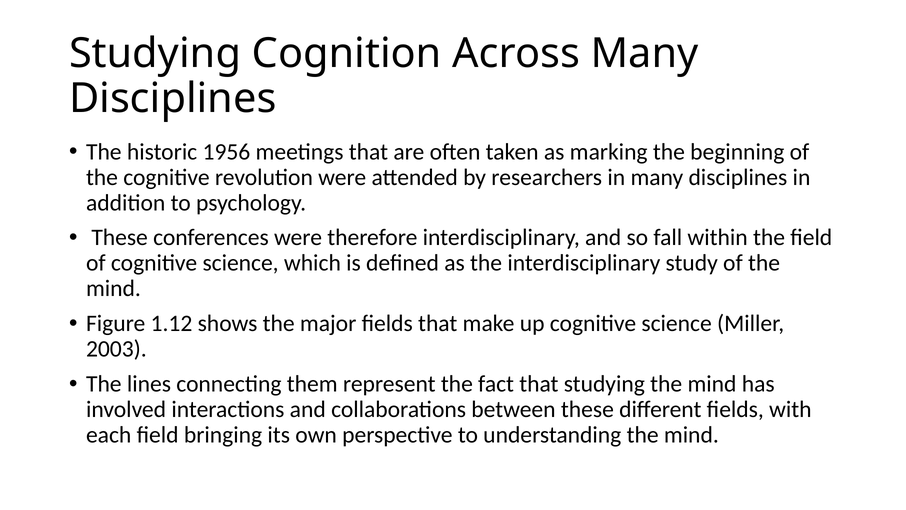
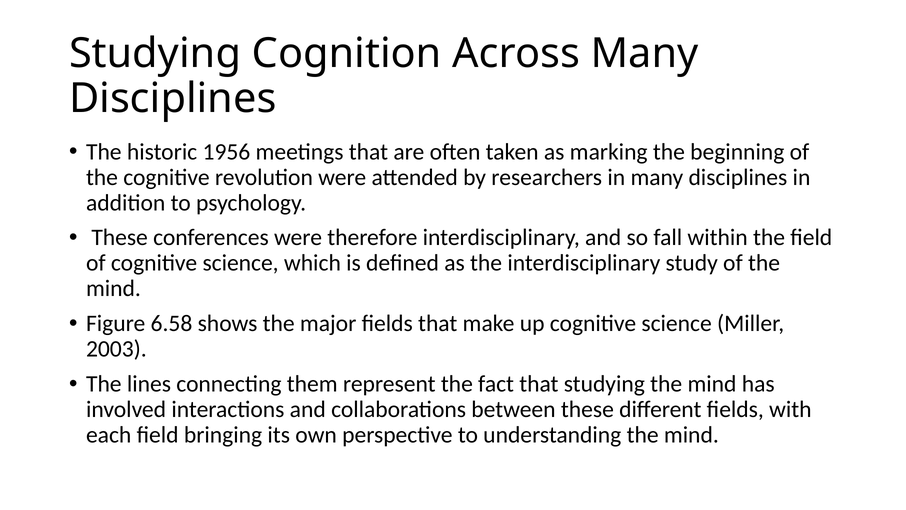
1.12: 1.12 -> 6.58
